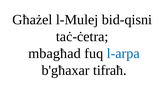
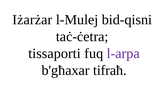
Għażel: Għażel -> Iżarżar
mbagħad: mbagħad -> tissaporti
l-arpa colour: blue -> purple
